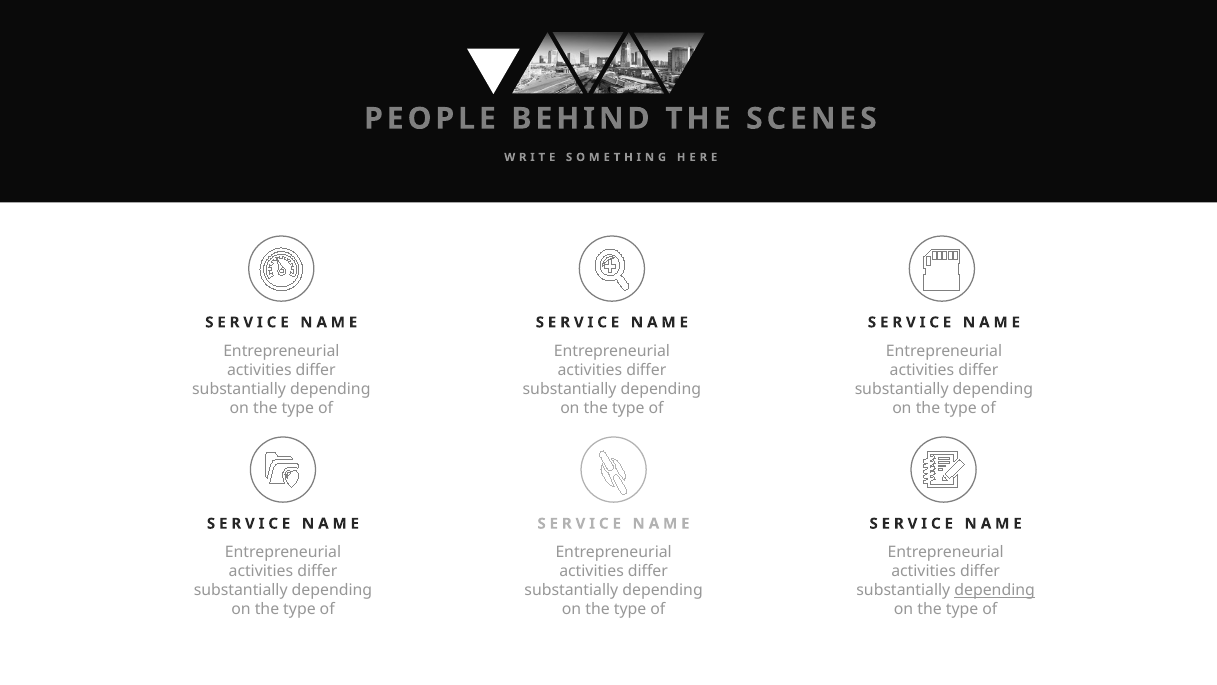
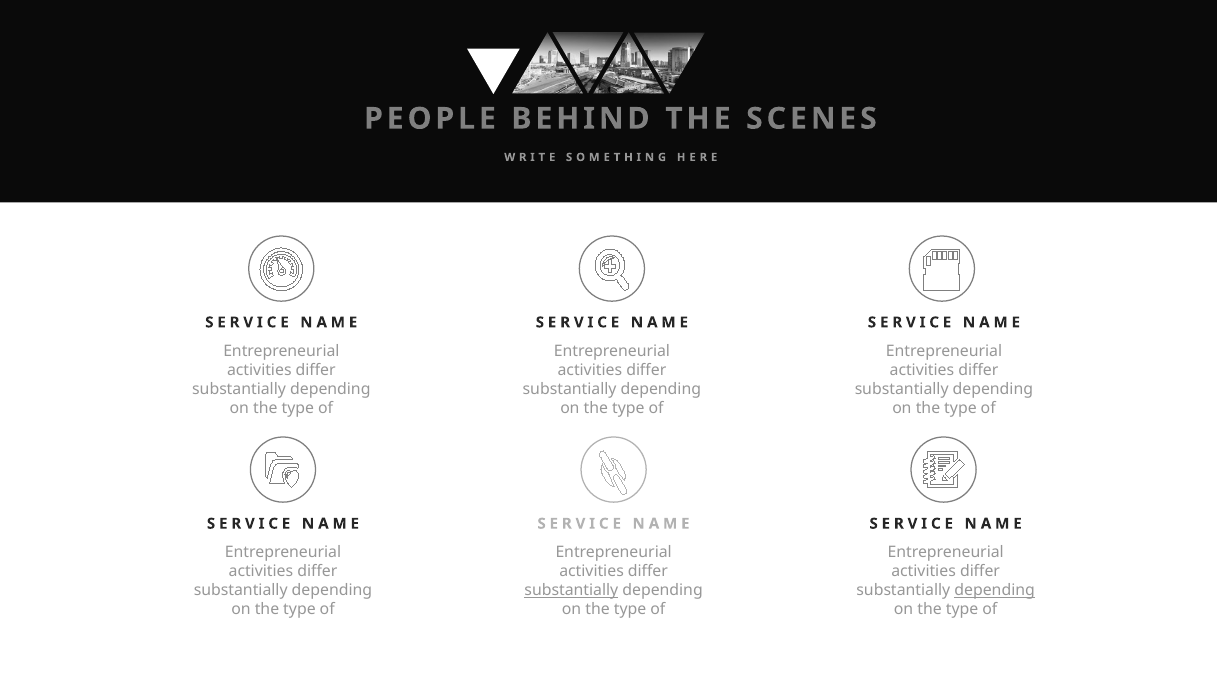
substantially at (571, 590) underline: none -> present
